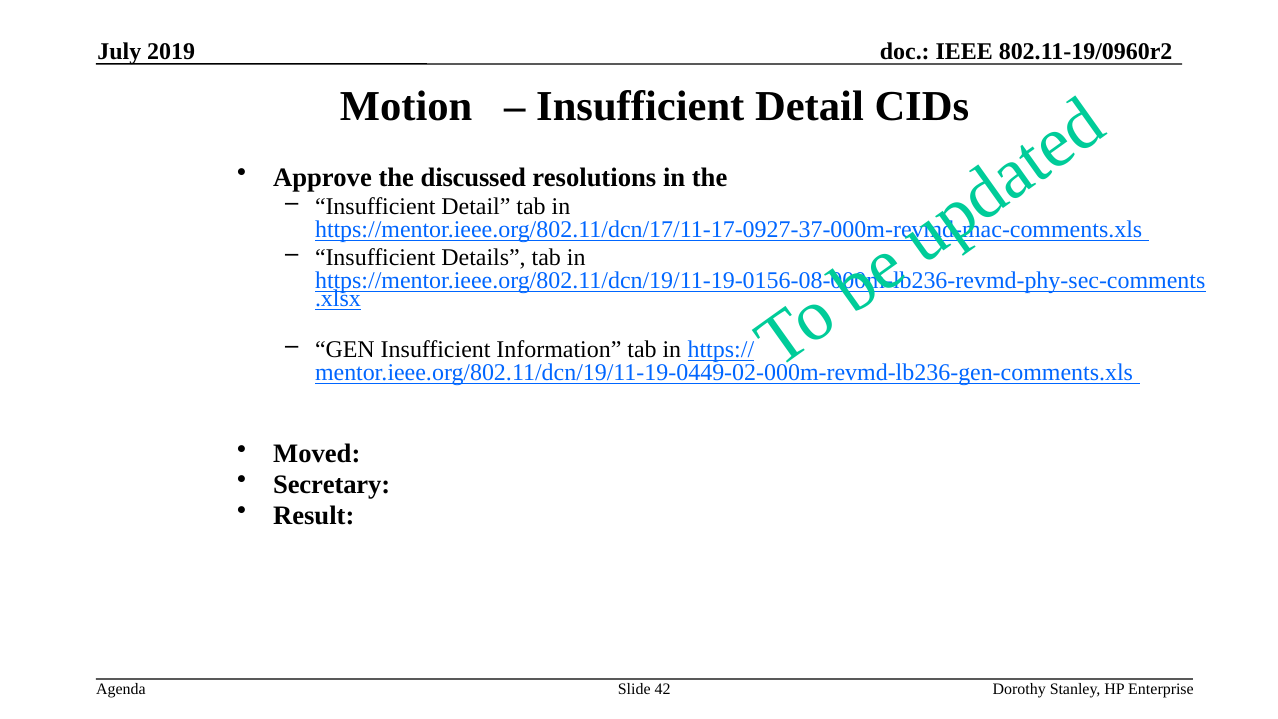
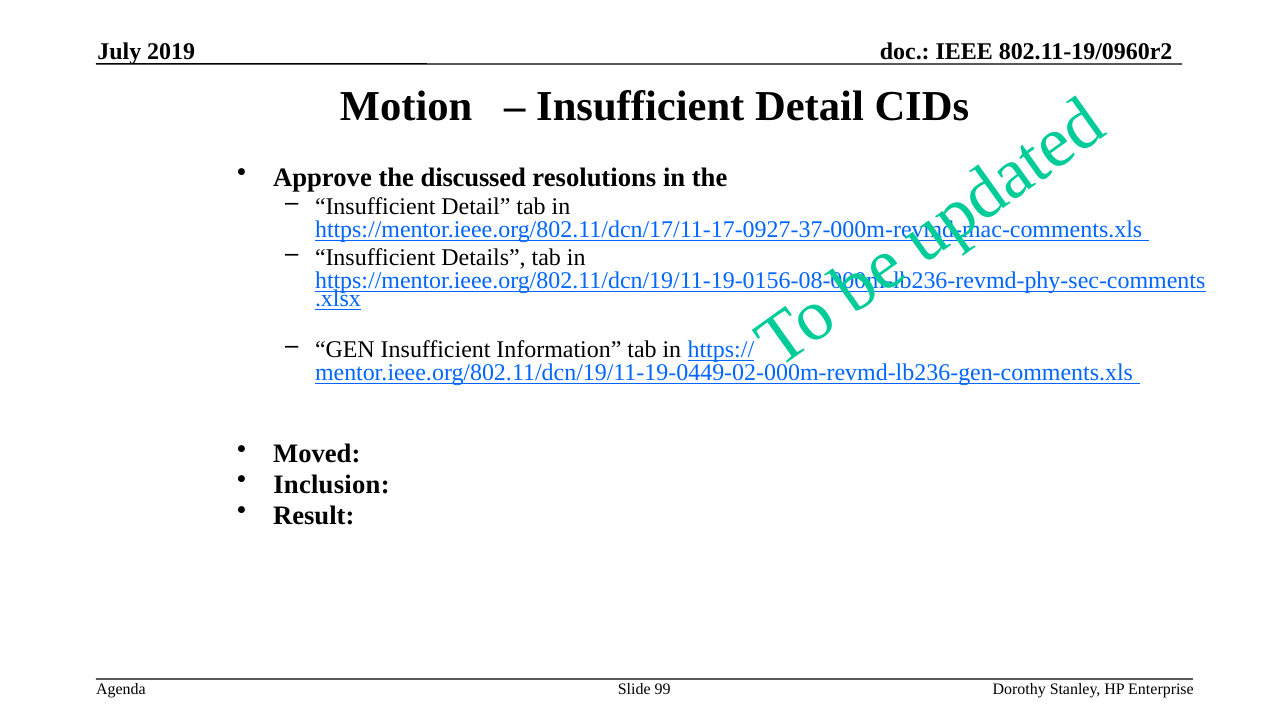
Secretary: Secretary -> Inclusion
42: 42 -> 99
